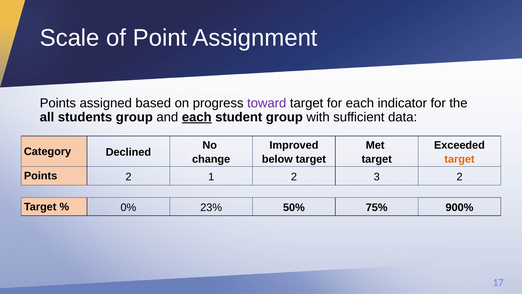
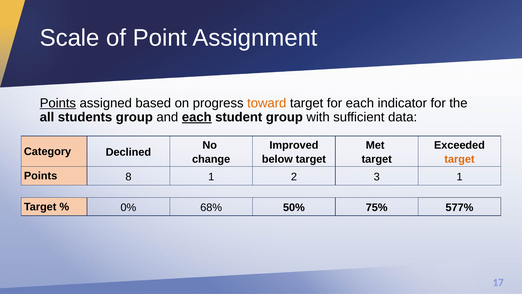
Points at (58, 103) underline: none -> present
toward colour: purple -> orange
Points 2: 2 -> 8
3 2: 2 -> 1
23%: 23% -> 68%
900%: 900% -> 577%
